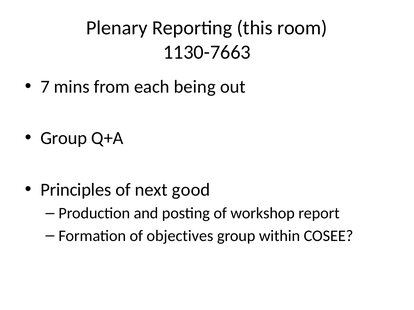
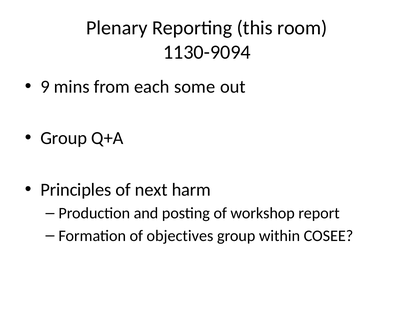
1130-7663: 1130-7663 -> 1130-9094
7: 7 -> 9
being: being -> some
good: good -> harm
